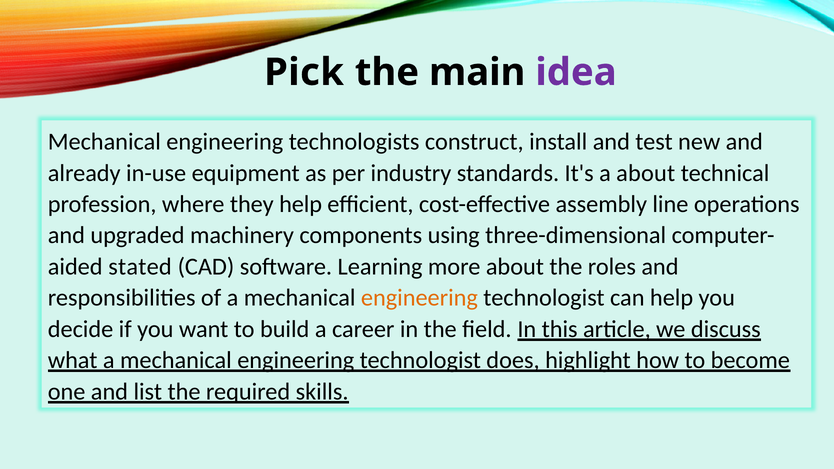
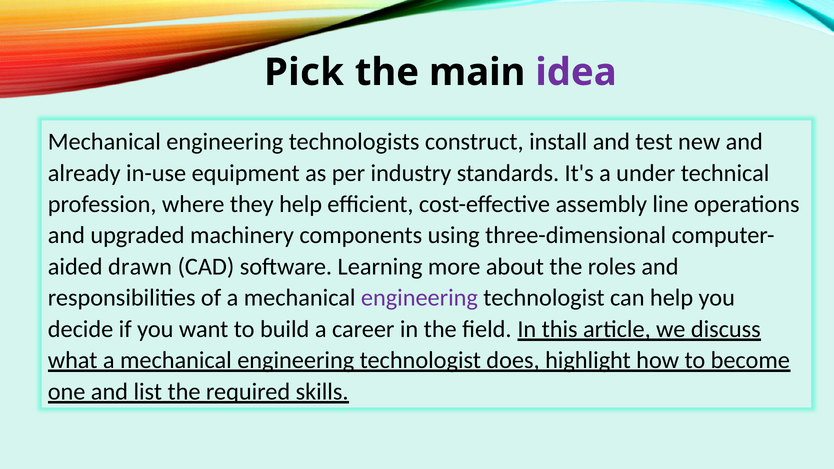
a about: about -> under
stated: stated -> drawn
engineering at (419, 298) colour: orange -> purple
